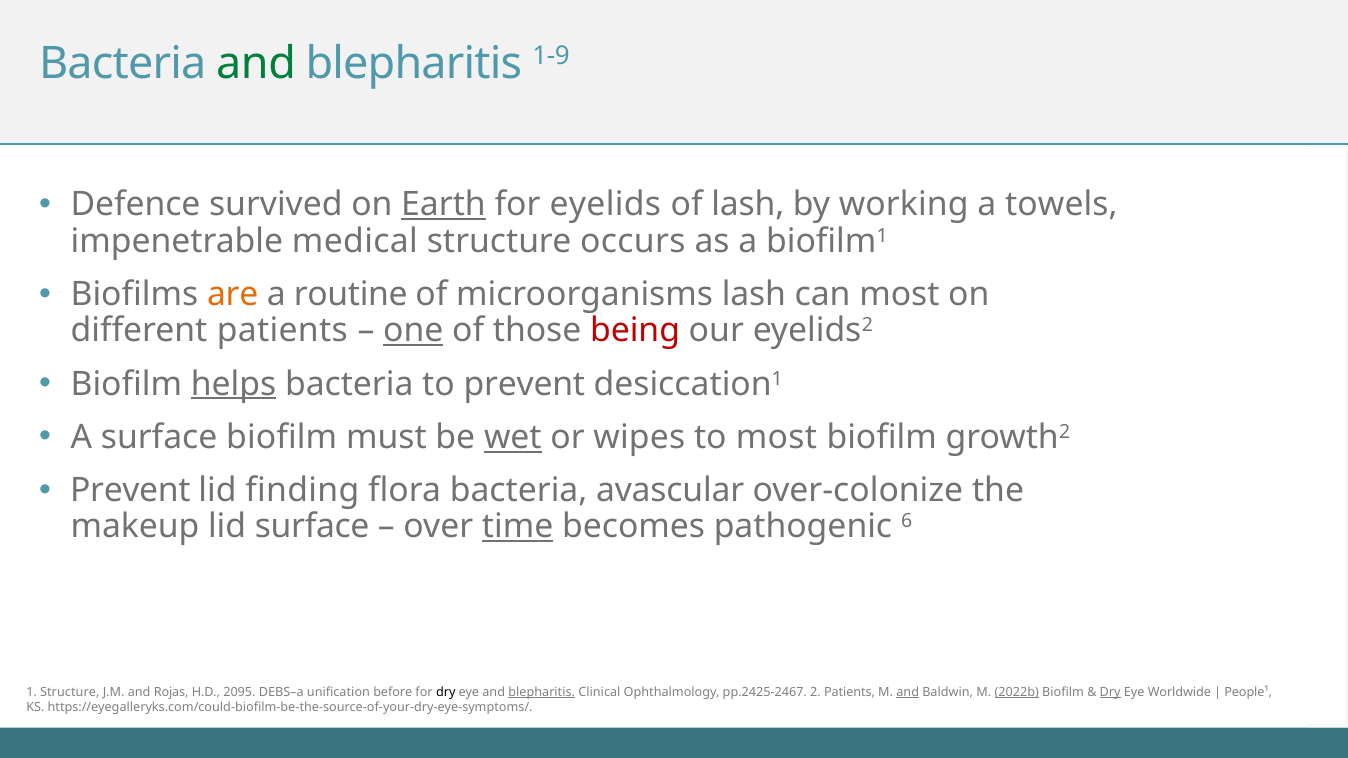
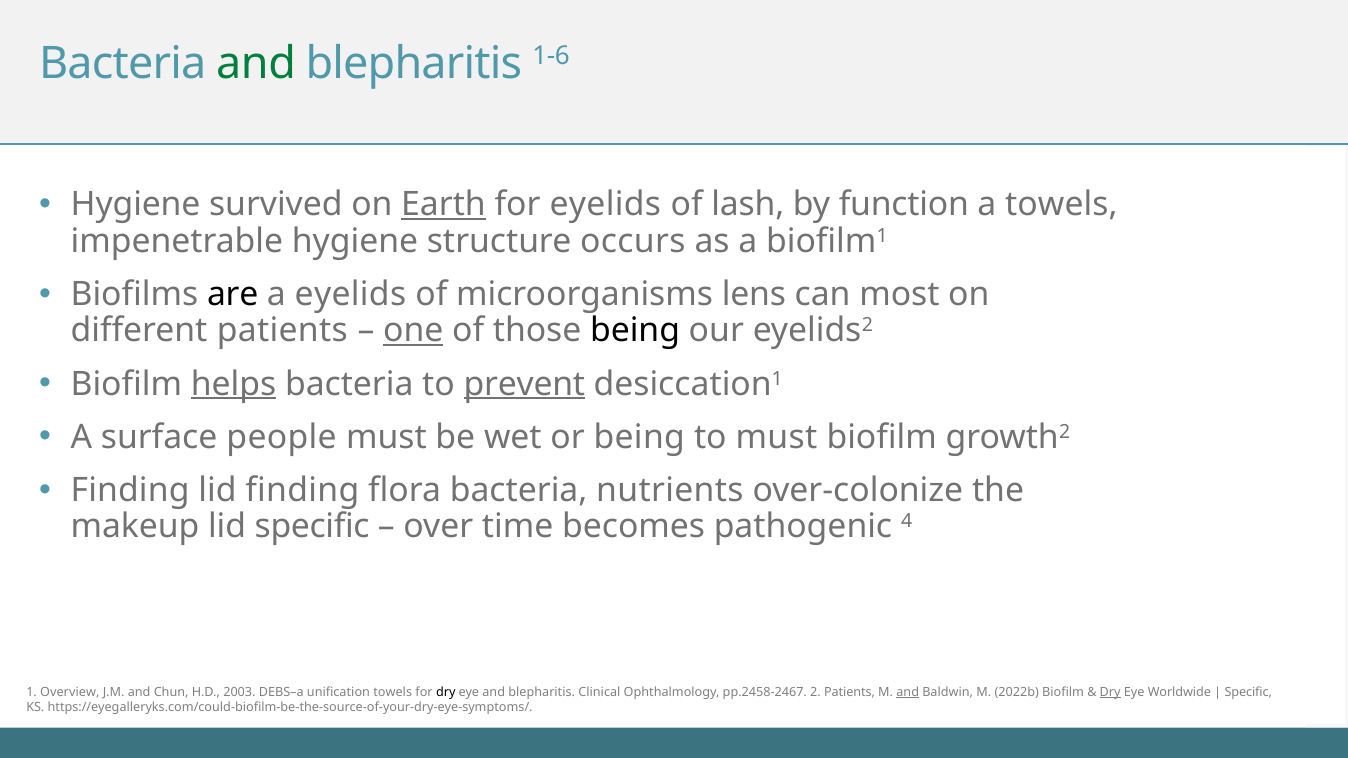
1-9: 1-9 -> 1-6
Defence at (136, 205): Defence -> Hygiene
working: working -> function
impenetrable medical: medical -> hygiene
are colour: orange -> black
a routine: routine -> eyelids
microorganisms lash: lash -> lens
being at (635, 331) colour: red -> black
prevent at (524, 384) underline: none -> present
surface biofilm: biofilm -> people
wet underline: present -> none
or wipes: wipes -> being
to most: most -> must
Prevent at (130, 490): Prevent -> Finding
avascular: avascular -> nutrients
lid surface: surface -> specific
time underline: present -> none
6: 6 -> 4
1 Structure: Structure -> Overview
Rojas: Rojas -> Chun
2095: 2095 -> 2003
unification before: before -> towels
blepharitis at (542, 692) underline: present -> none
pp.2425-2467: pp.2425-2467 -> pp.2458-2467
2022b underline: present -> none
People¹ at (1248, 692): People¹ -> Specific
